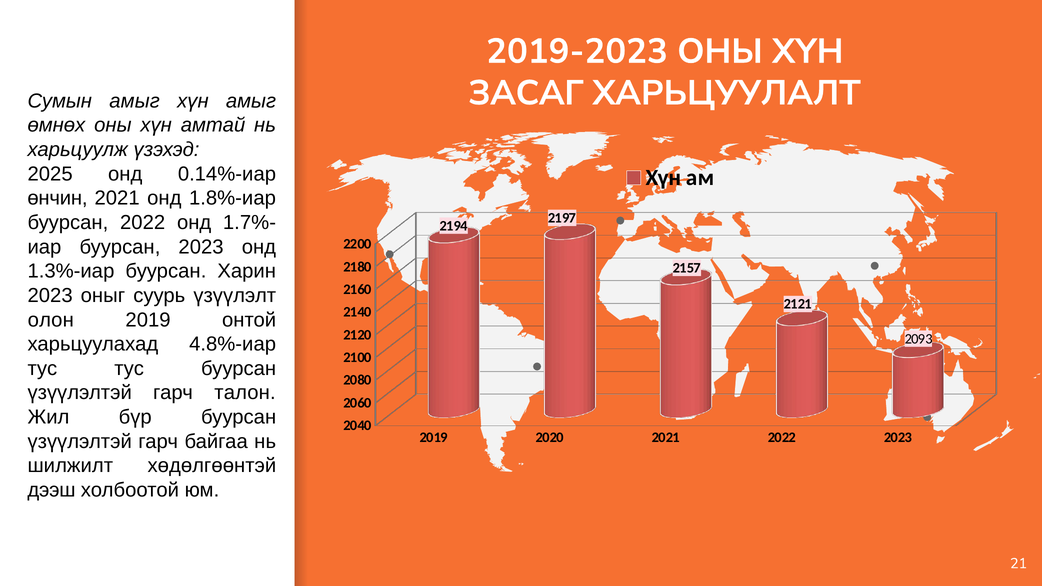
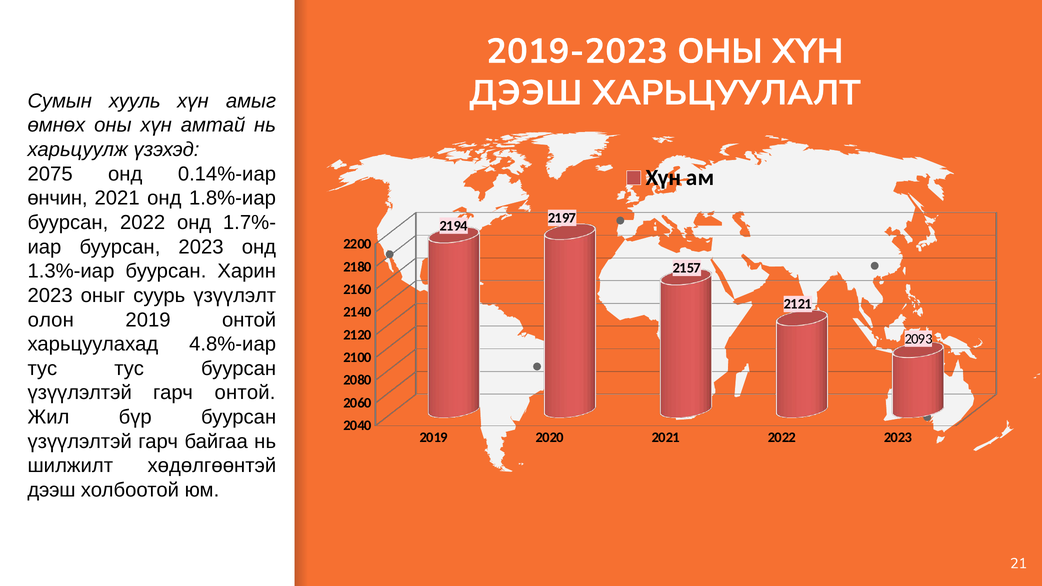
ЗАСАГ at (526, 93): ЗАСАГ -> ДЭЭШ
Сумын амыг: амыг -> хууль
2025: 2025 -> 2075
гарч талон: талон -> онтой
